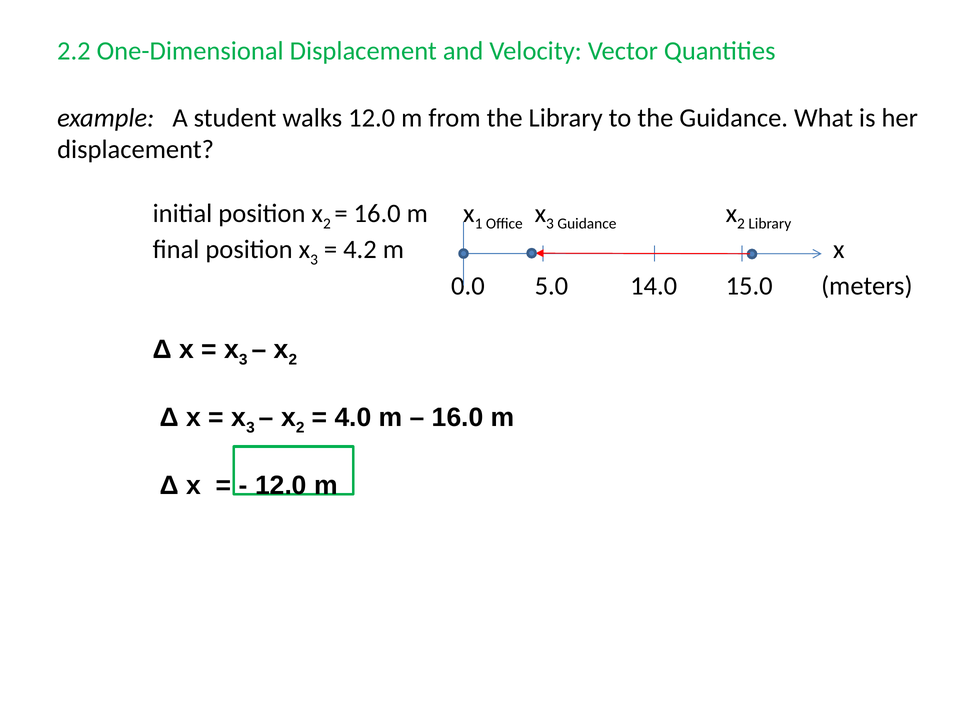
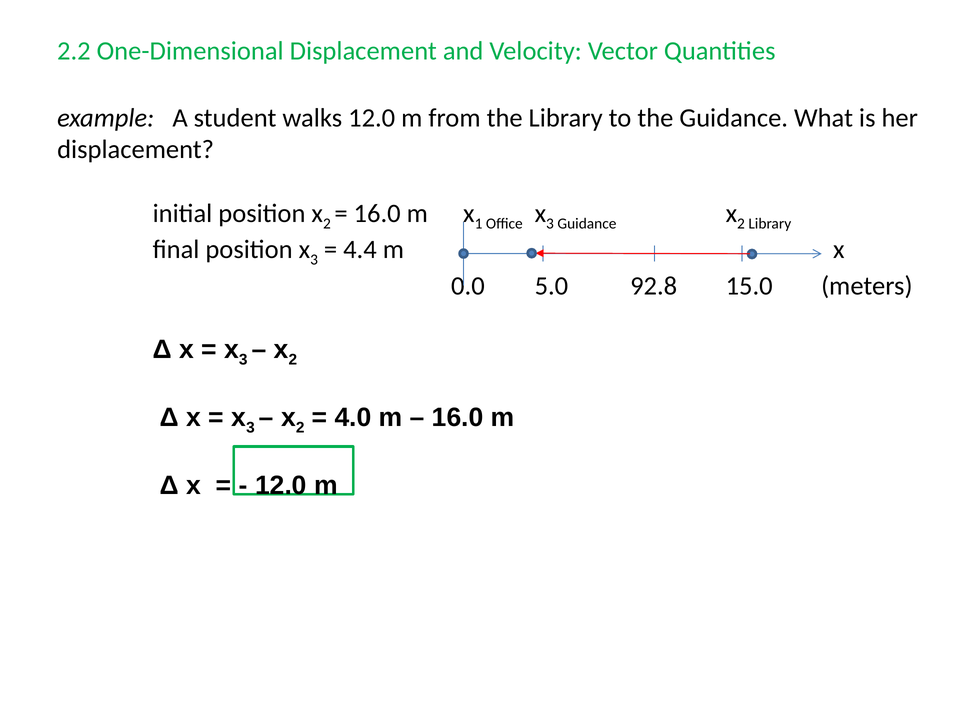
4.2: 4.2 -> 4.4
14.0: 14.0 -> 92.8
